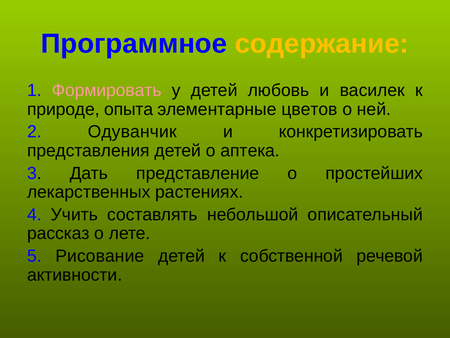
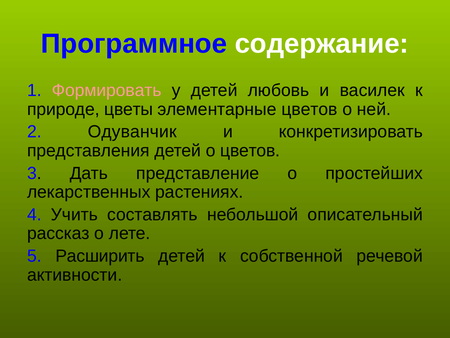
содержание colour: yellow -> white
опыта: опыта -> цветы
о аптека: аптека -> цветов
Рисование: Рисование -> Расширить
